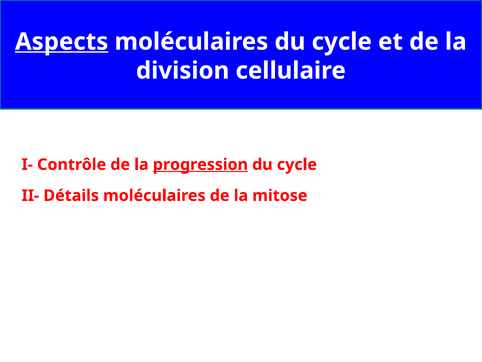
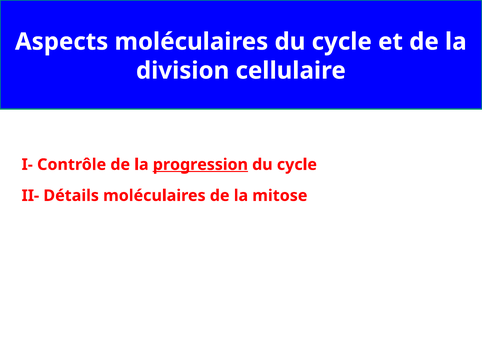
Aspects underline: present -> none
